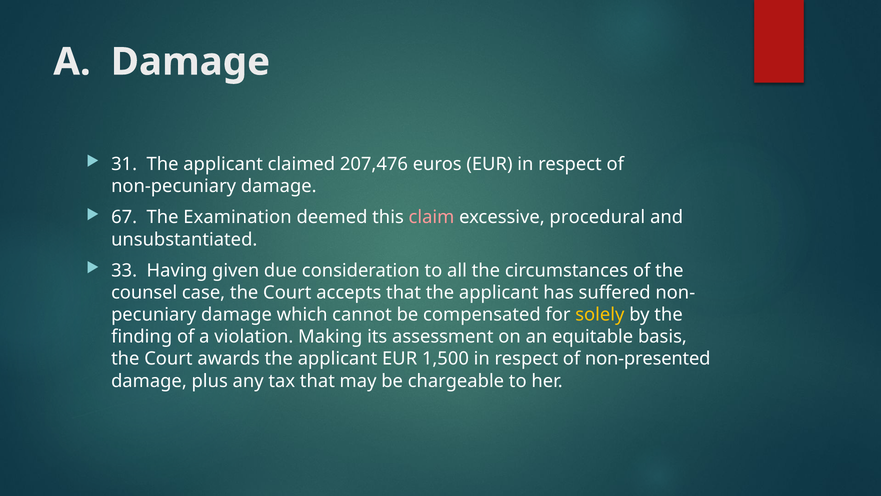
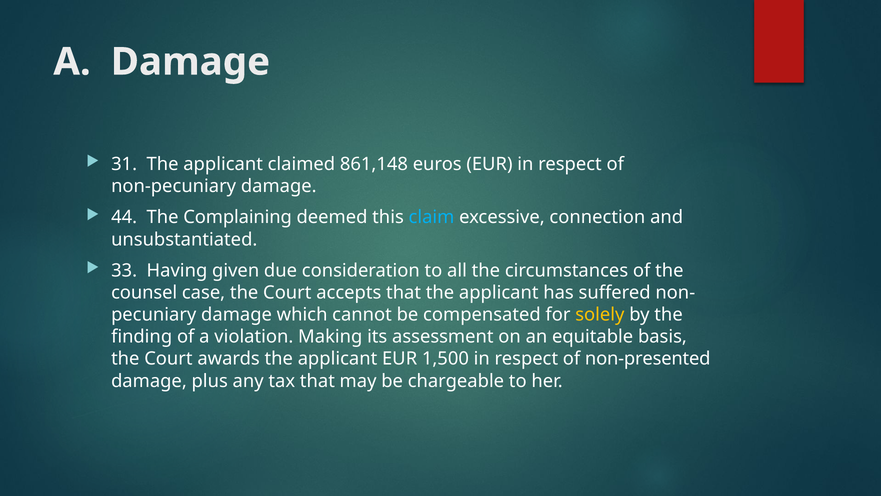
207,476: 207,476 -> 861,148
67: 67 -> 44
Examination: Examination -> Complaining
claim colour: pink -> light blue
procedural: procedural -> connection
